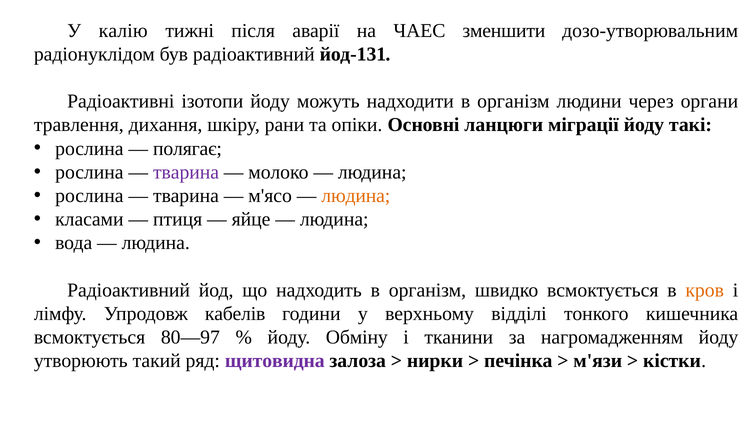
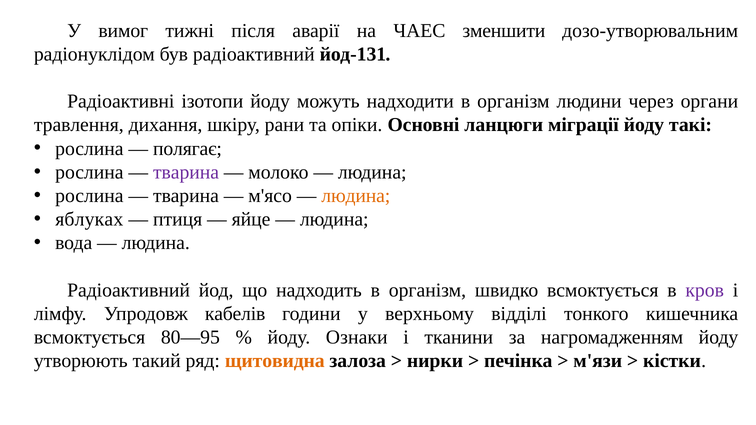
калію: калію -> вимог
класами: класами -> яблуках
кров colour: orange -> purple
80—97: 80—97 -> 80—95
Обміну: Обміну -> Ознаки
щитовидна colour: purple -> orange
